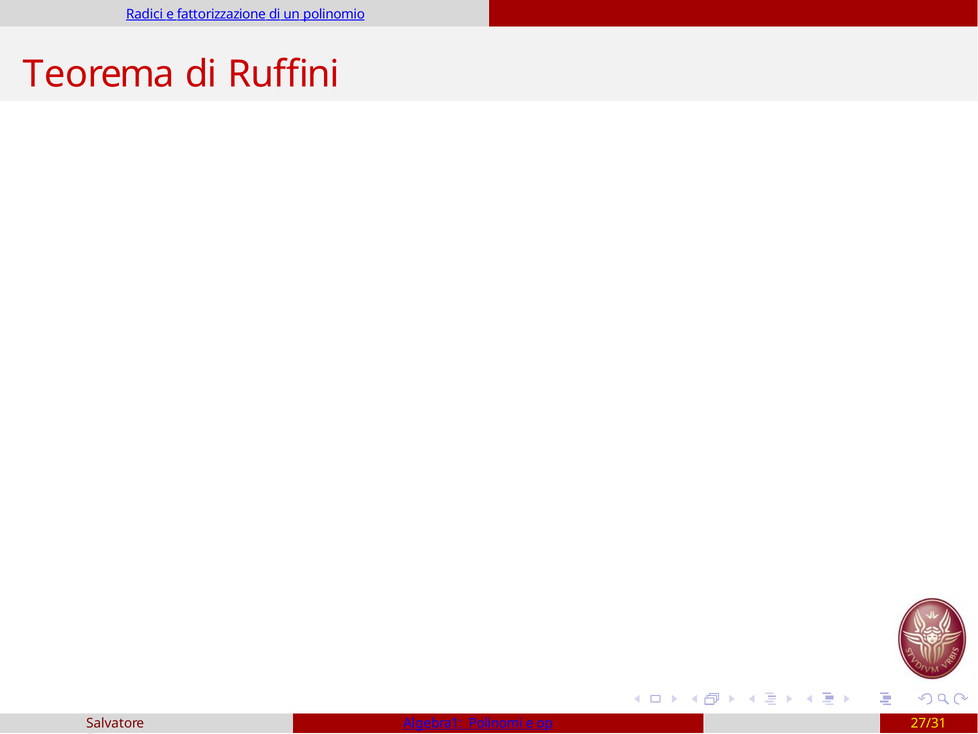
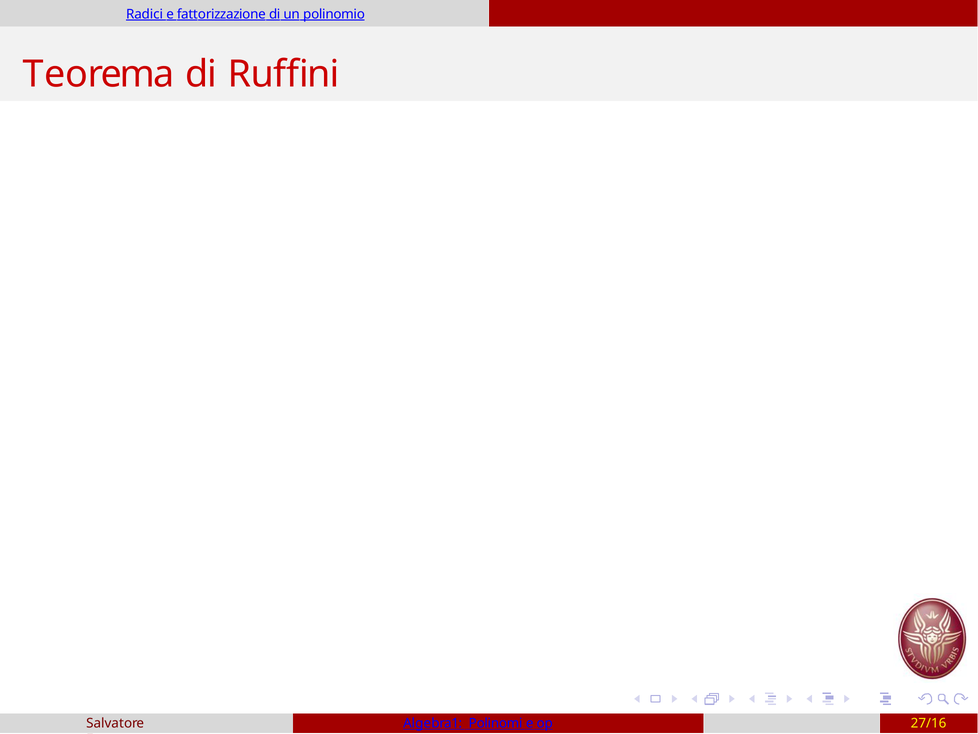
27/31: 27/31 -> 27/16
